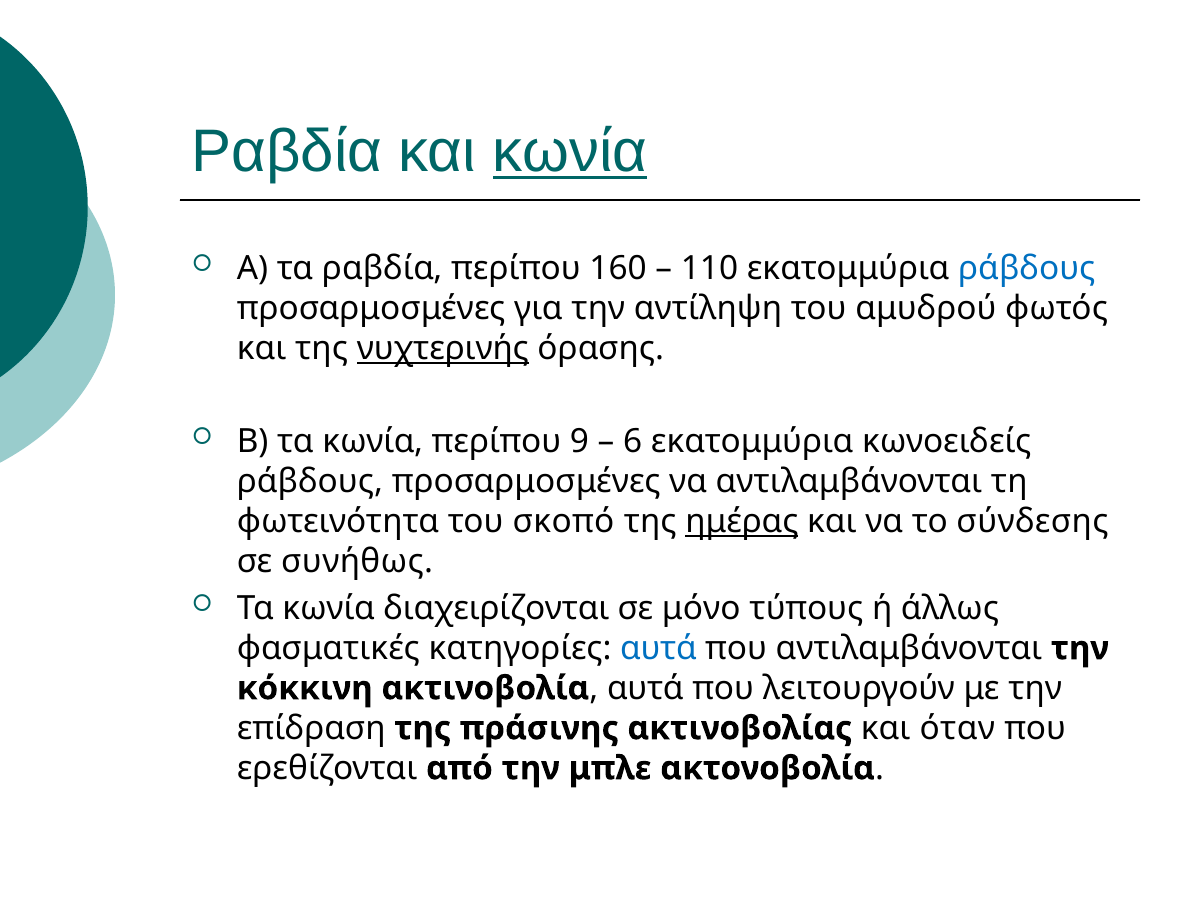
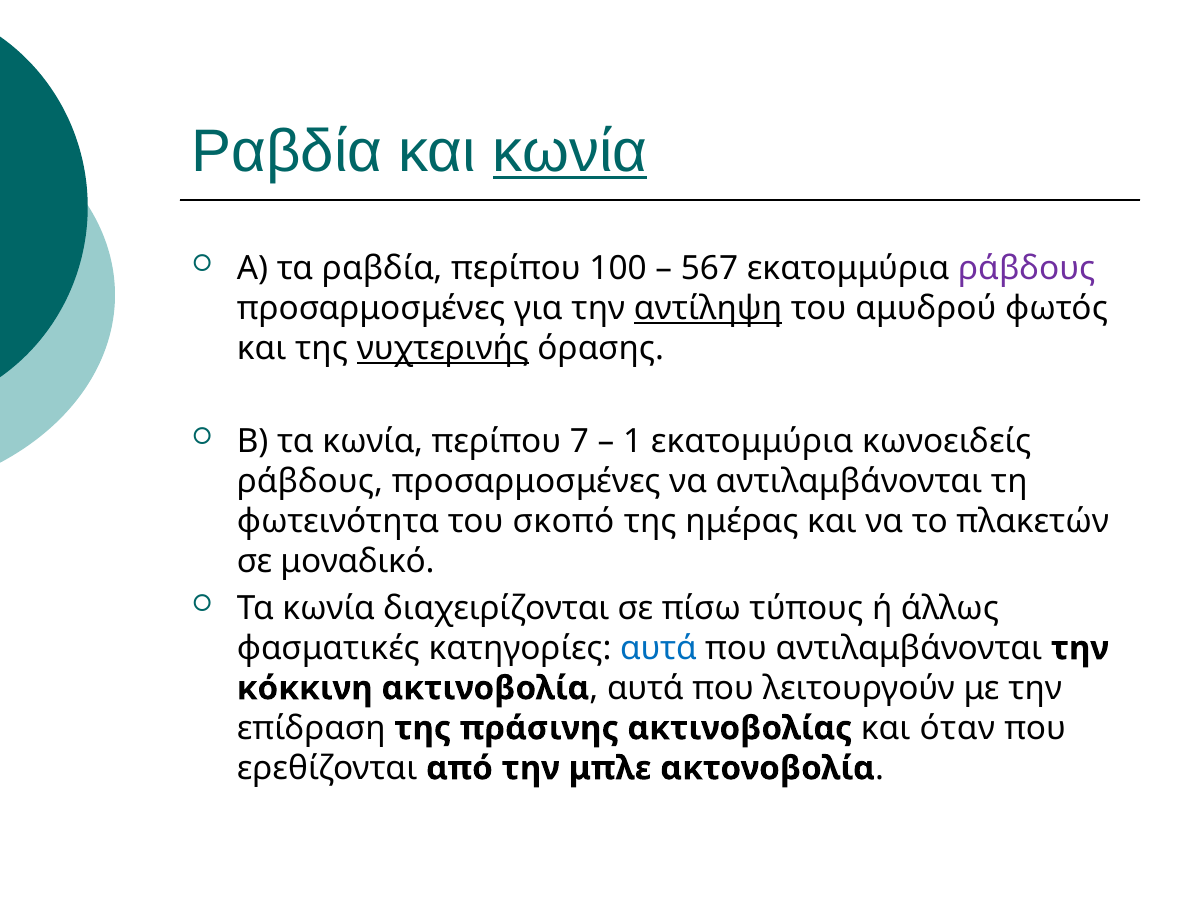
160: 160 -> 100
110: 110 -> 567
ράβδους at (1027, 268) colour: blue -> purple
αντίληψη underline: none -> present
9: 9 -> 7
6: 6 -> 1
ημέρας underline: present -> none
σύνδεσης: σύνδεσης -> πλακετών
συνήθως: συνήθως -> μοναδικό
μόνο: μόνο -> πίσω
